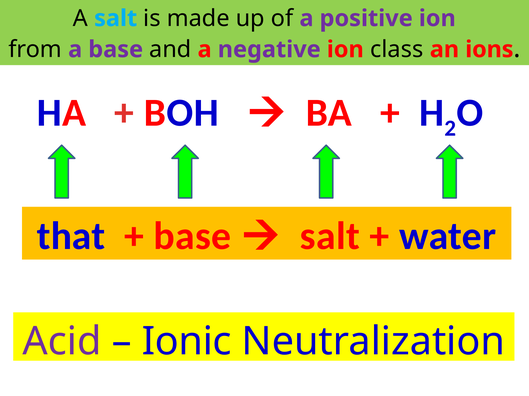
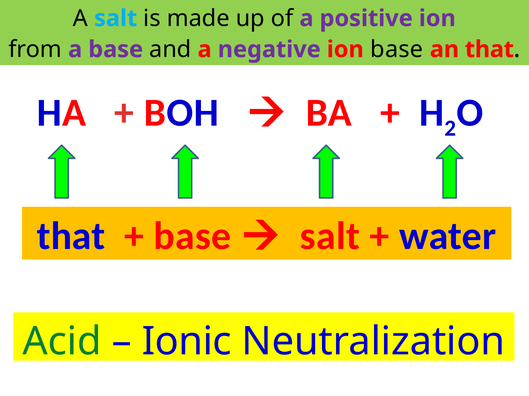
ion class: class -> base
an ions: ions -> that
Acid colour: purple -> green
